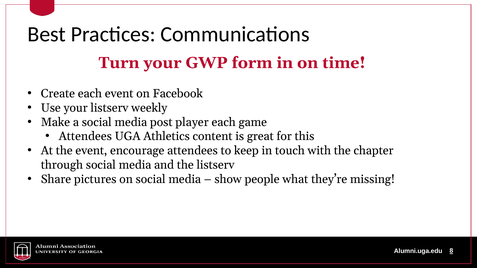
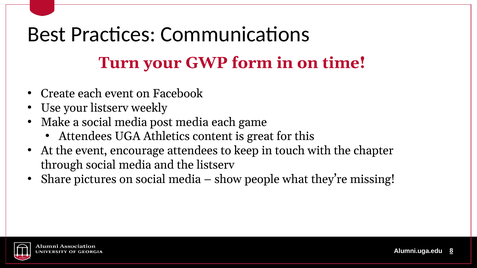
post player: player -> media
